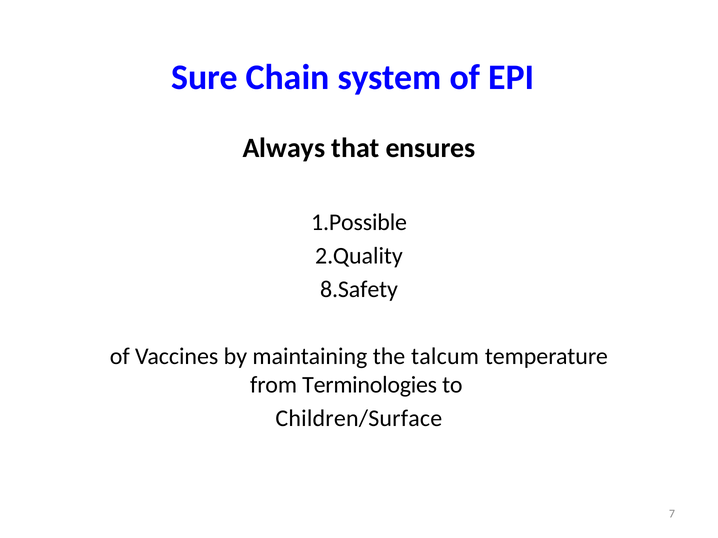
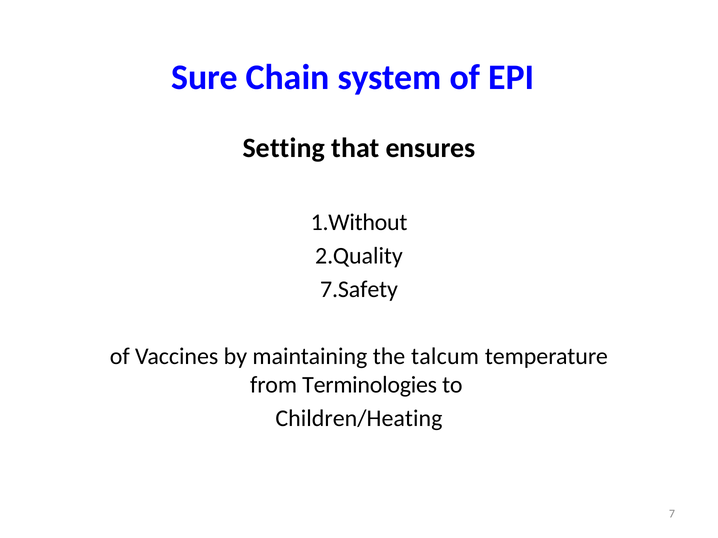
Always: Always -> Setting
1.Possible: 1.Possible -> 1.Without
8.Safety: 8.Safety -> 7.Safety
Children/Surface: Children/Surface -> Children/Heating
